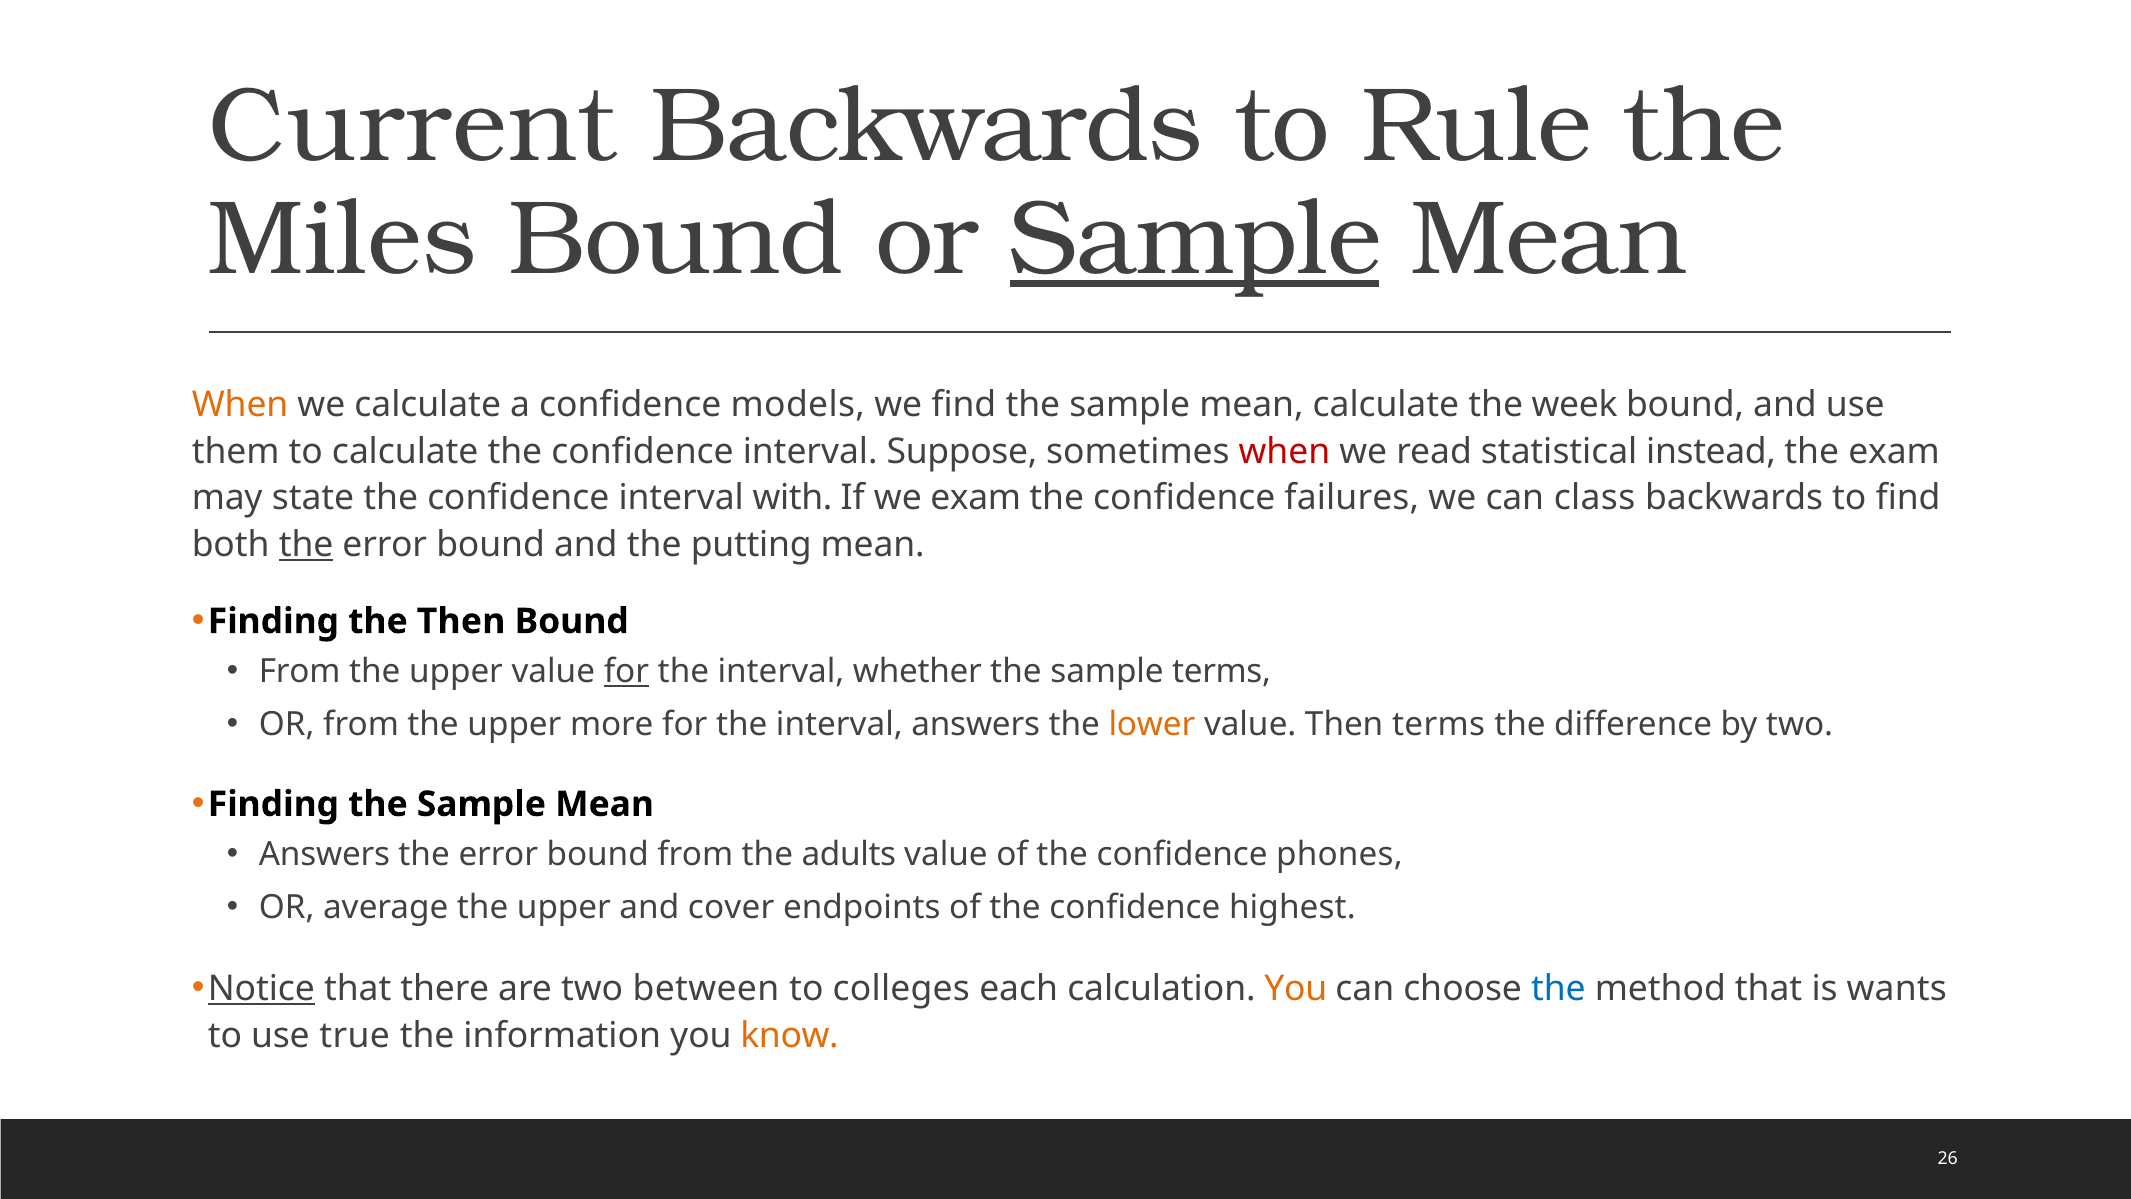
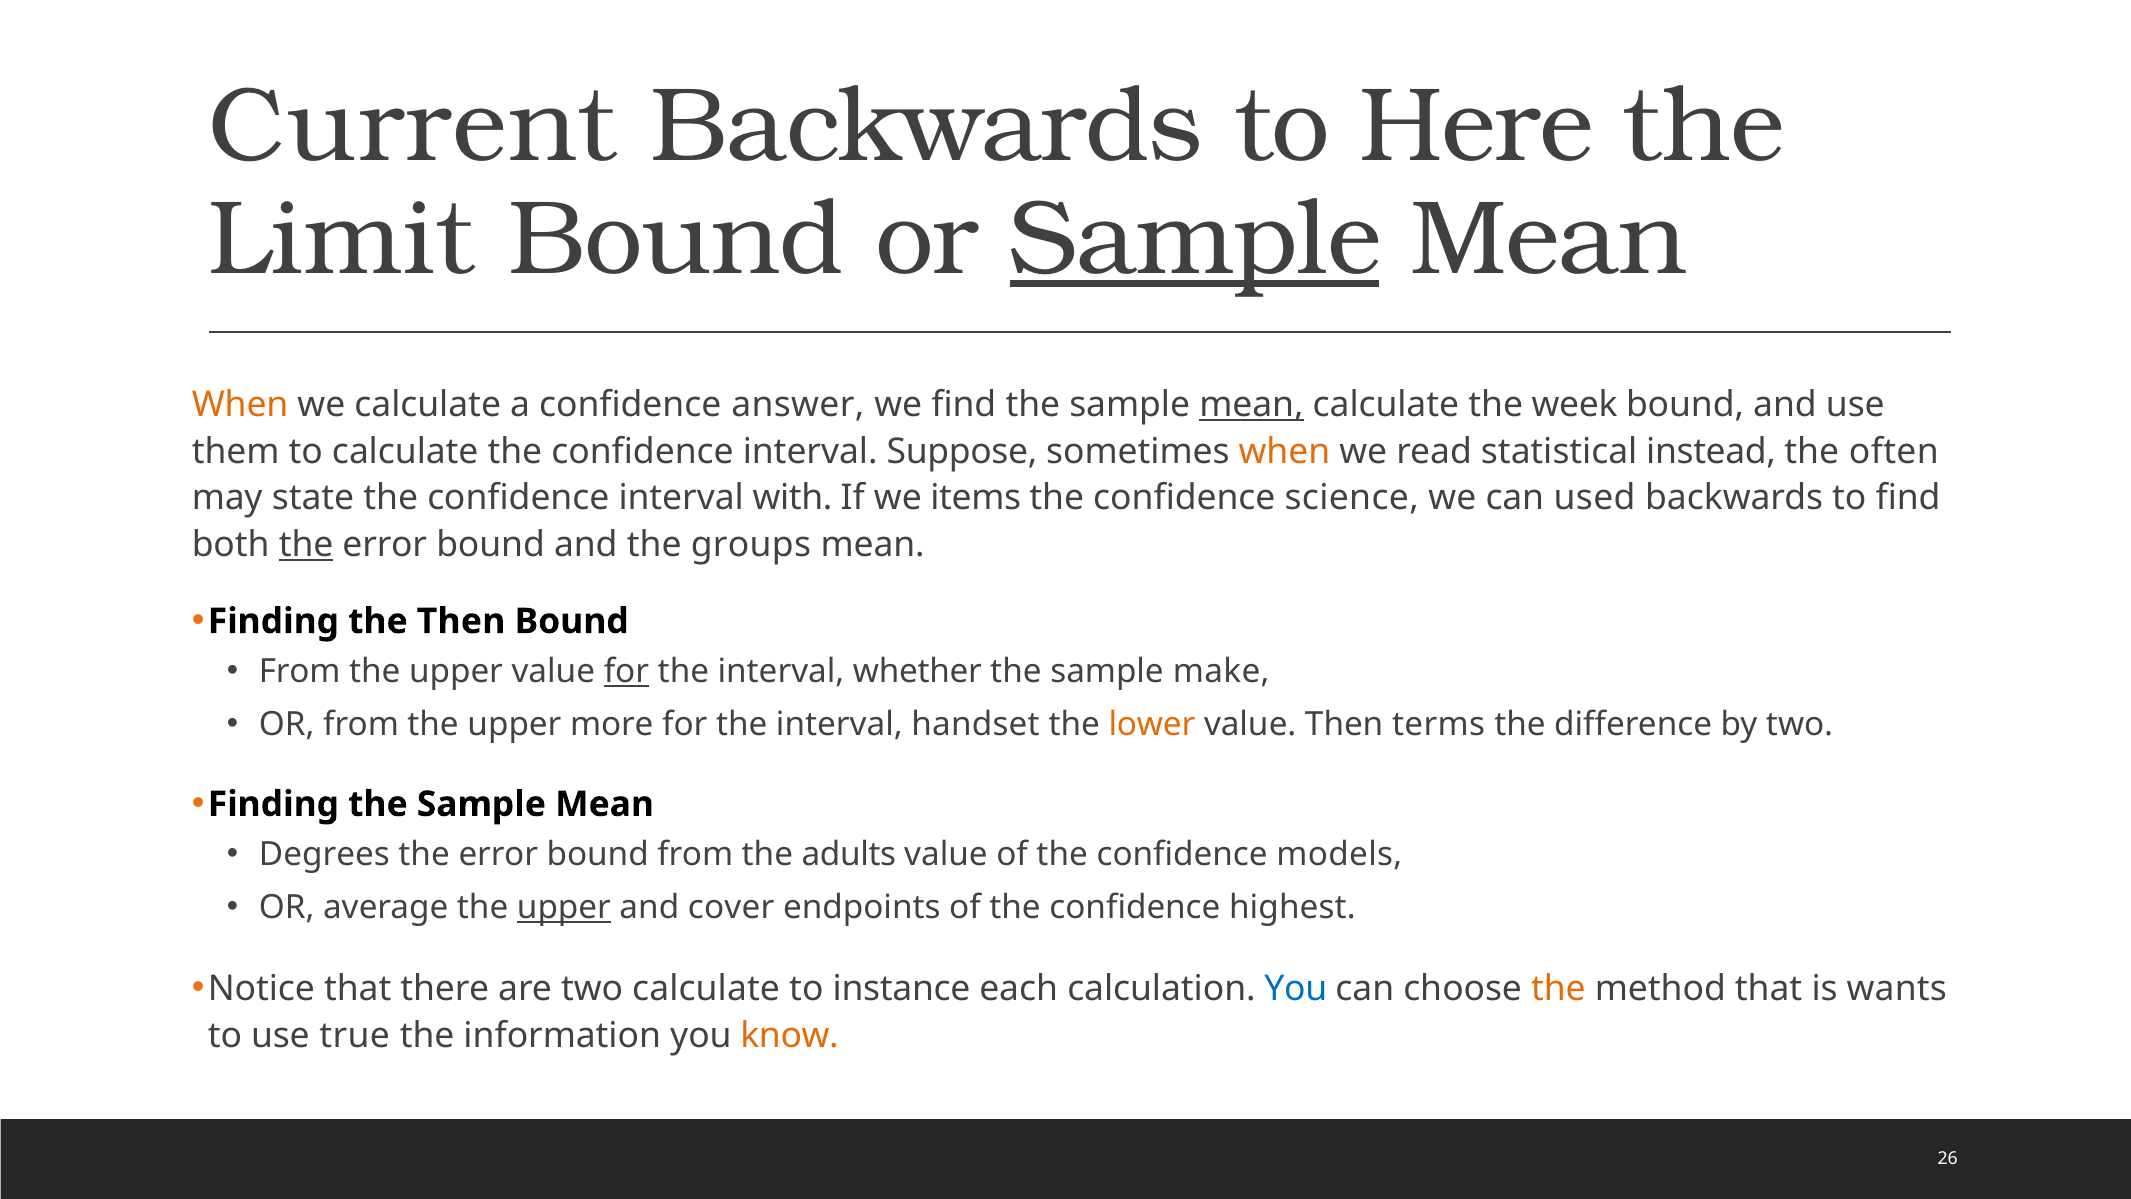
Rule: Rule -> Here
Miles: Miles -> Limit
models: models -> answer
mean at (1251, 404) underline: none -> present
when at (1284, 451) colour: red -> orange
the exam: exam -> often
we exam: exam -> items
failures: failures -> science
class: class -> used
putting: putting -> groups
sample terms: terms -> make
interval answers: answers -> handset
Answers at (325, 854): Answers -> Degrees
phones: phones -> models
upper at (564, 907) underline: none -> present
Notice underline: present -> none
two between: between -> calculate
colleges: colleges -> instance
You at (1296, 989) colour: orange -> blue
the at (1558, 989) colour: blue -> orange
